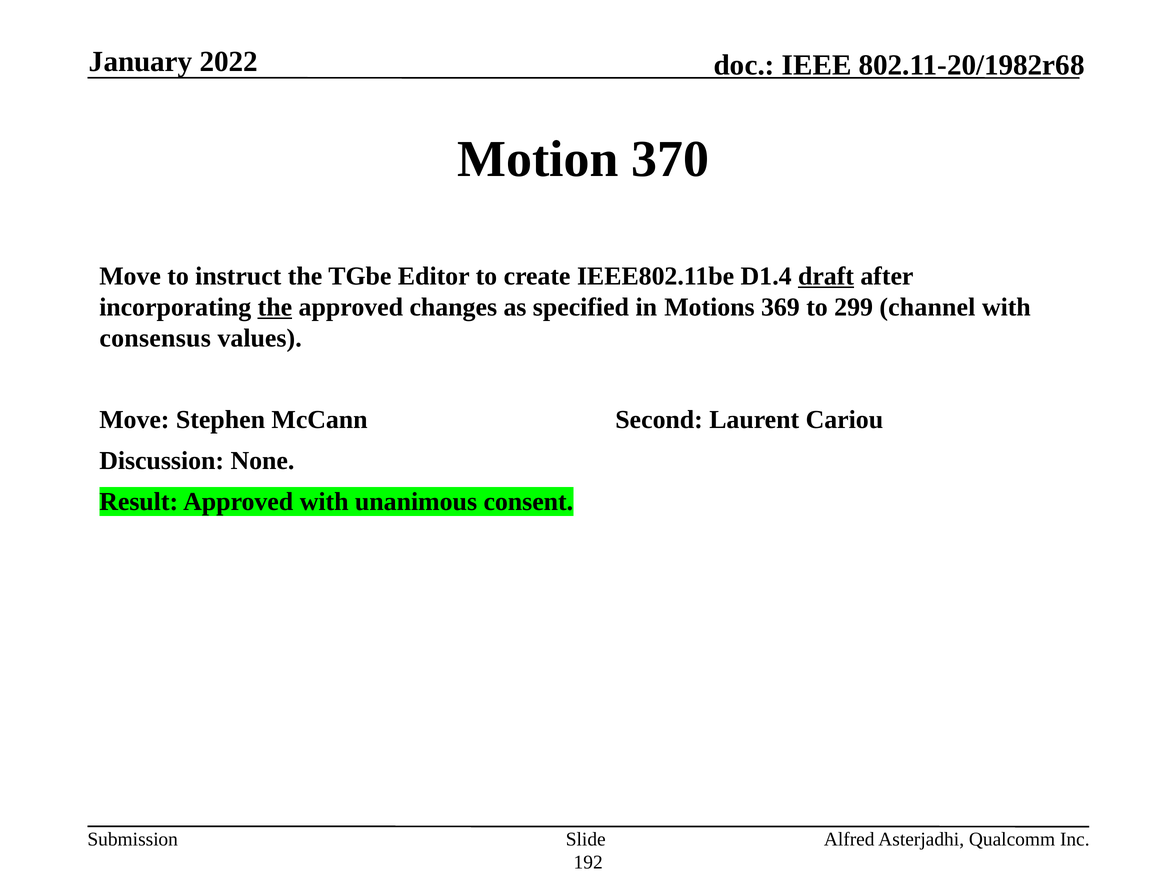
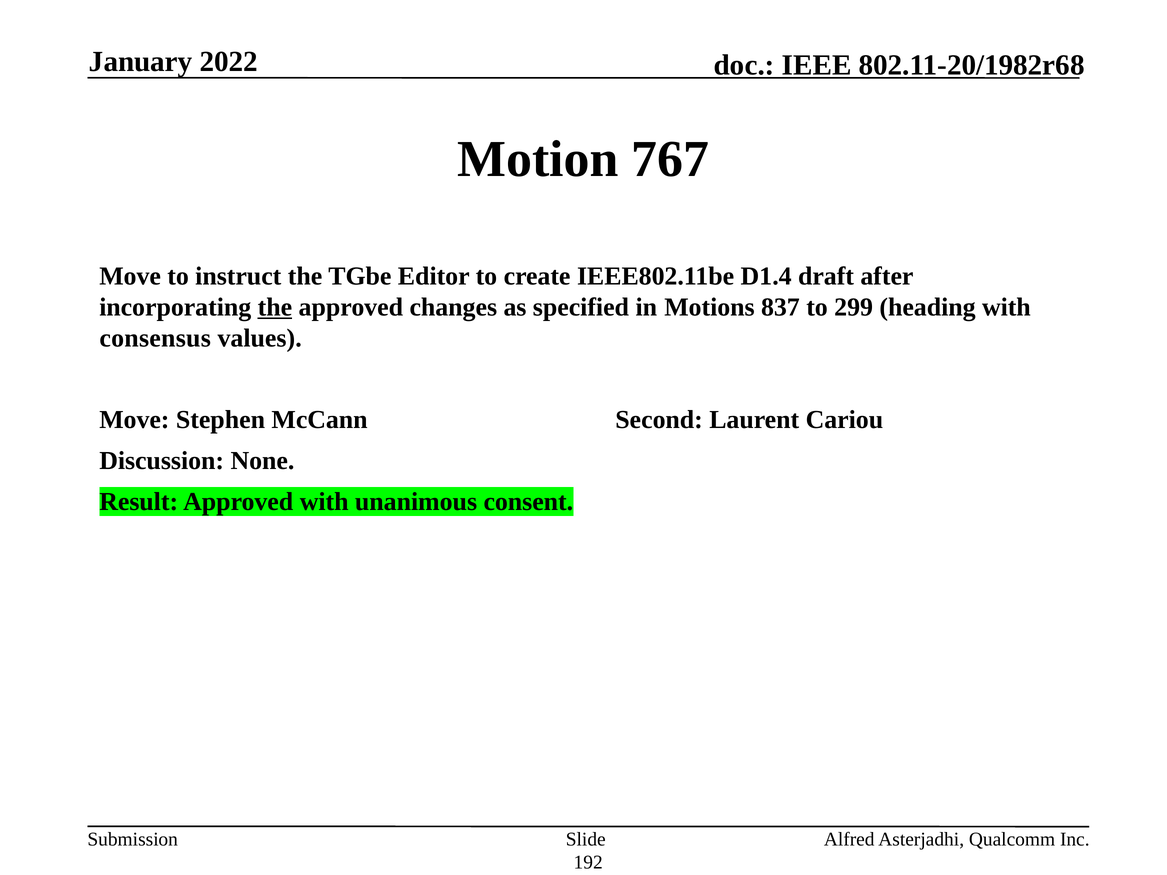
370: 370 -> 767
draft underline: present -> none
369: 369 -> 837
channel: channel -> heading
